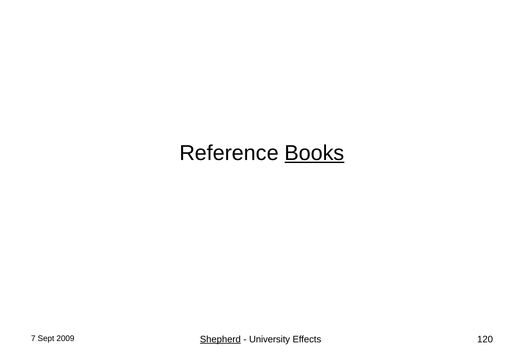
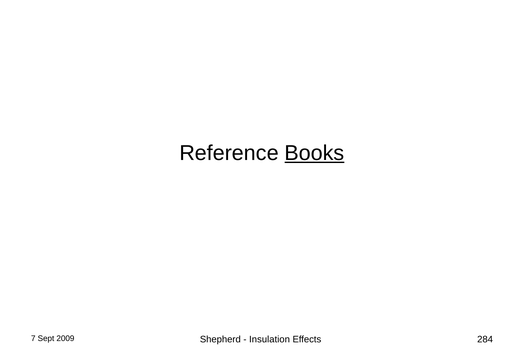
Shepherd underline: present -> none
University: University -> Insulation
120: 120 -> 284
